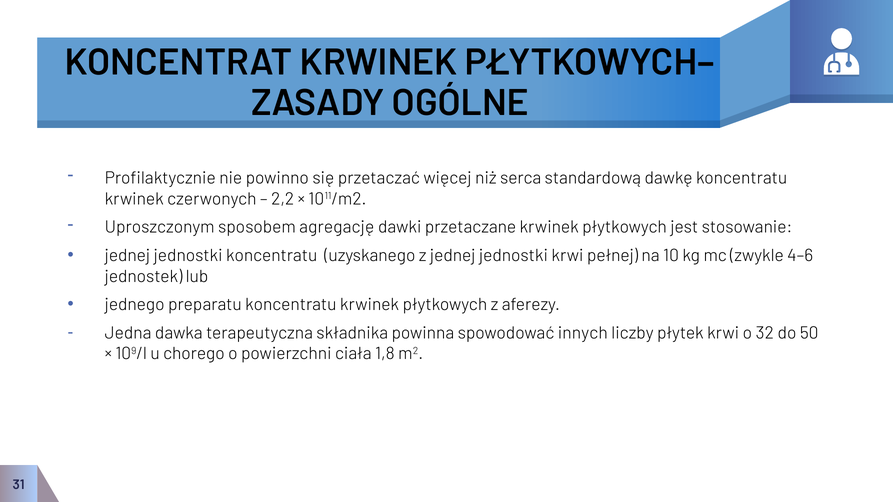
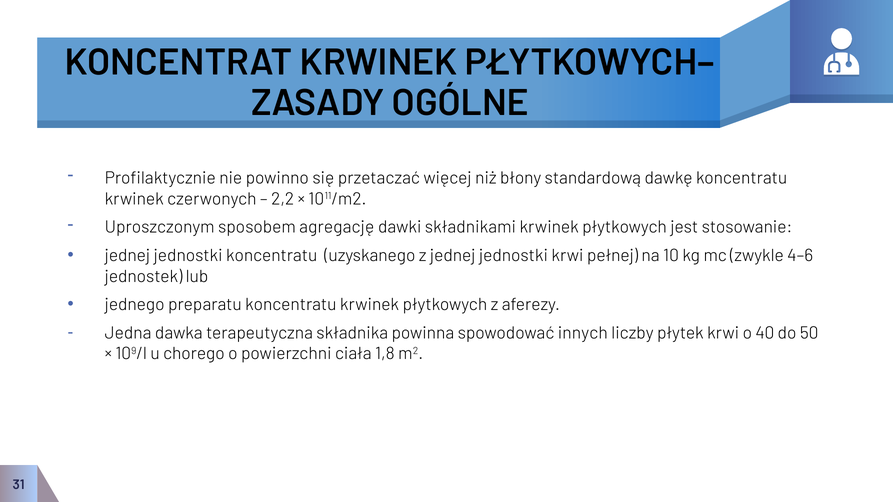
serca: serca -> błony
przetaczane: przetaczane -> składnikami
32: 32 -> 40
